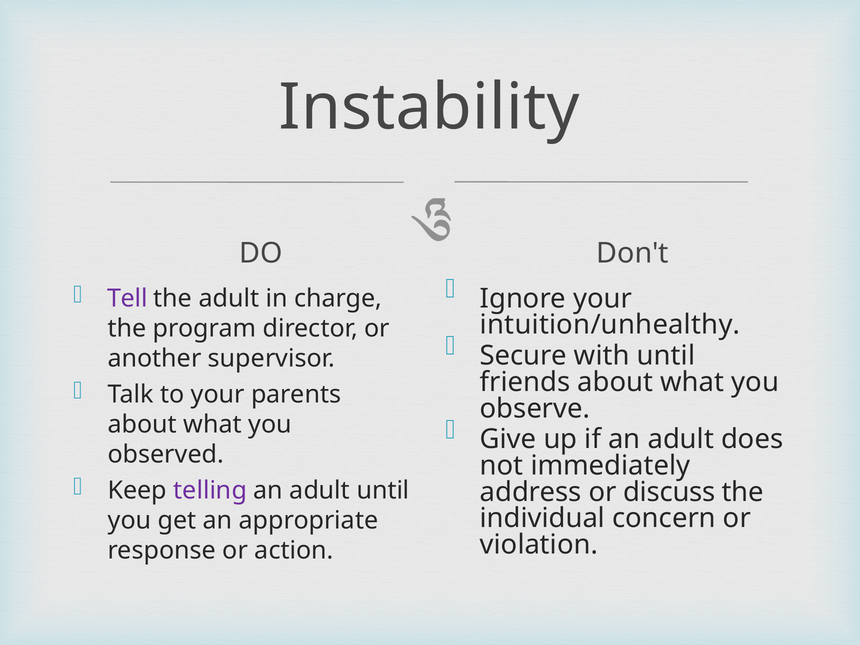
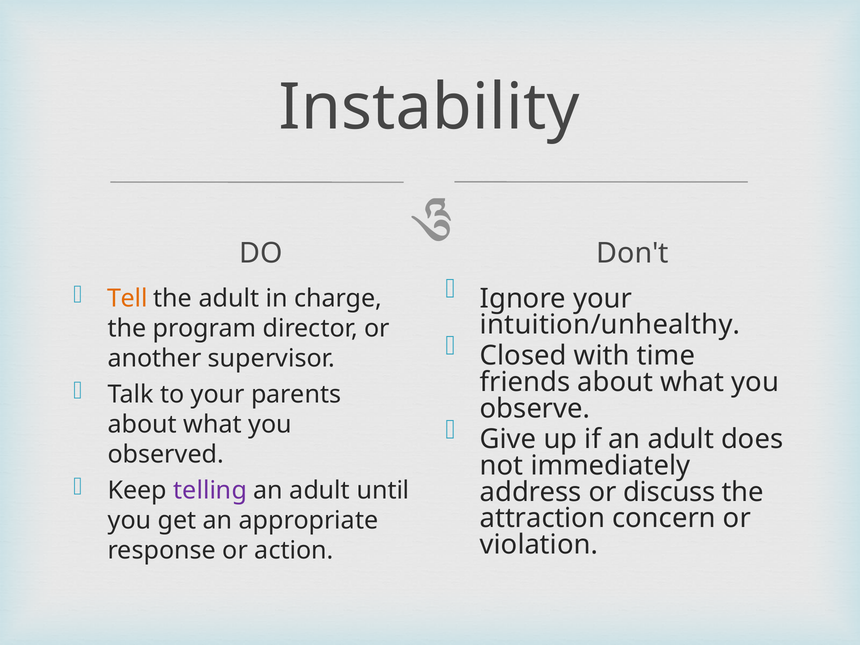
Tell colour: purple -> orange
Secure: Secure -> Closed
with until: until -> time
individual: individual -> attraction
